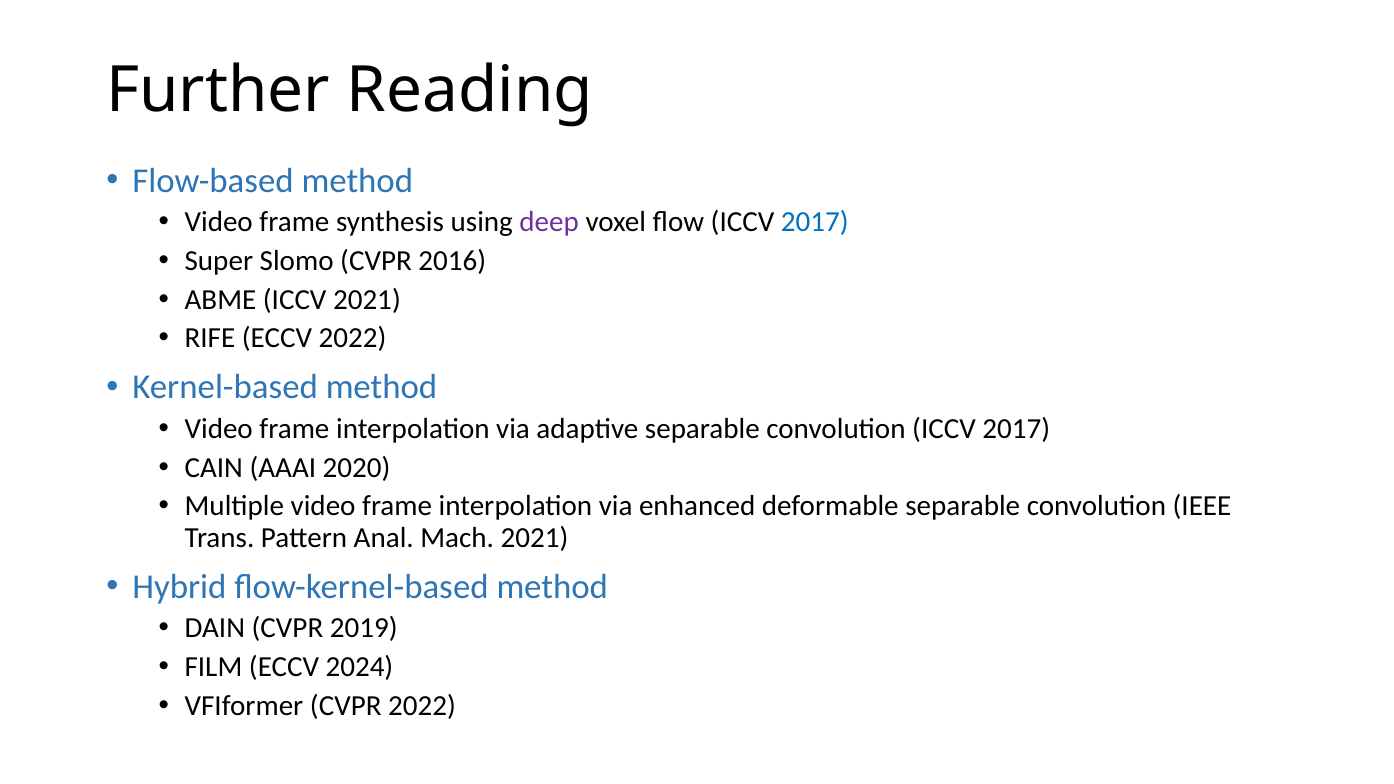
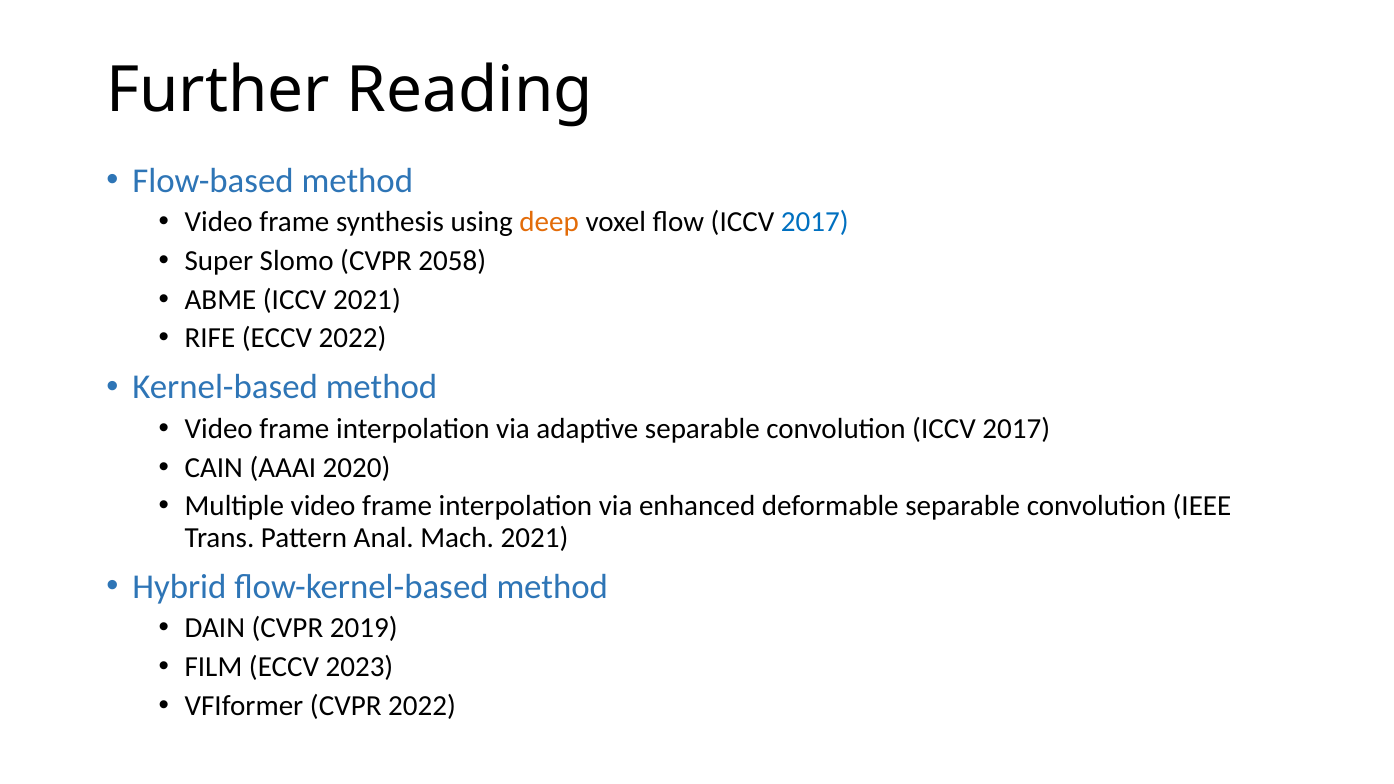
deep colour: purple -> orange
2016: 2016 -> 2058
2024: 2024 -> 2023
